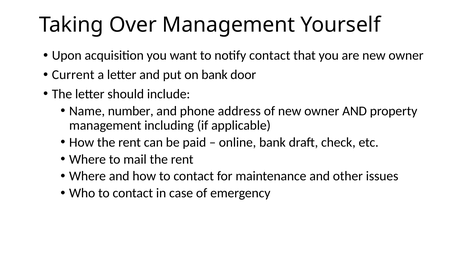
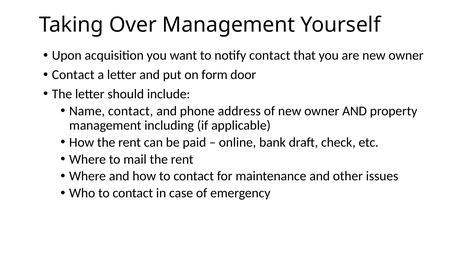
Current at (73, 75): Current -> Contact
on bank: bank -> form
Name number: number -> contact
